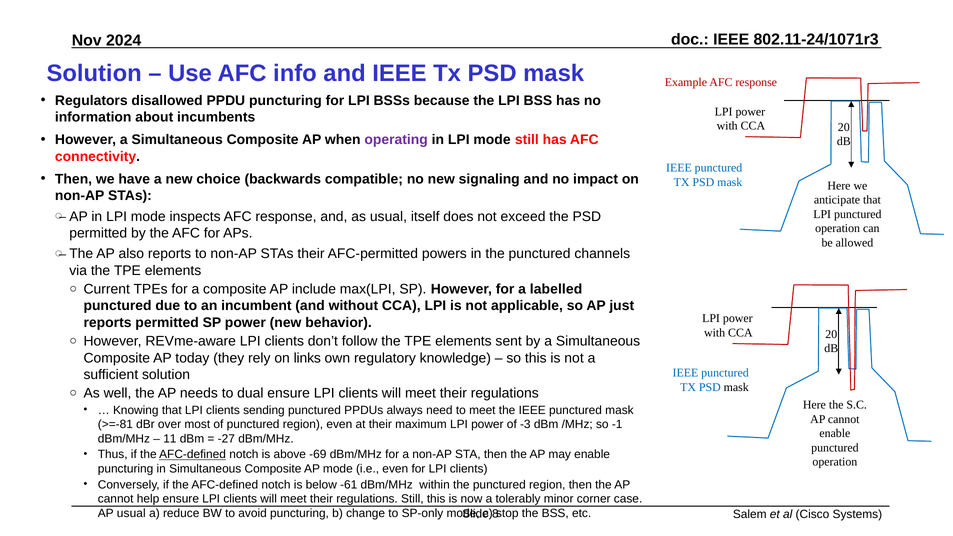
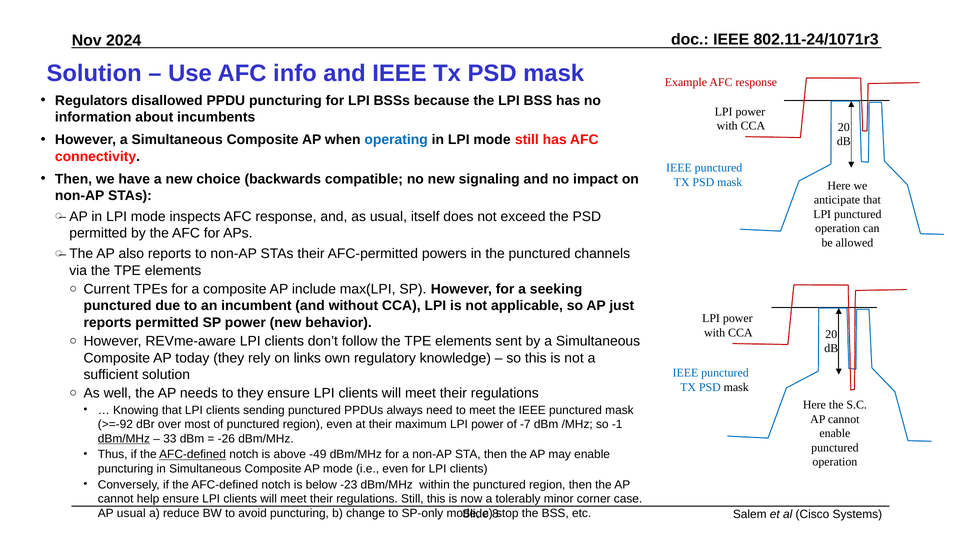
operating colour: purple -> blue
labelled: labelled -> seeking
to dual: dual -> they
>=-81: >=-81 -> >=-92
-3: -3 -> -7
dBm/MHz at (124, 439) underline: none -> present
11: 11 -> 33
-27: -27 -> -26
-69: -69 -> -49
-61: -61 -> -23
